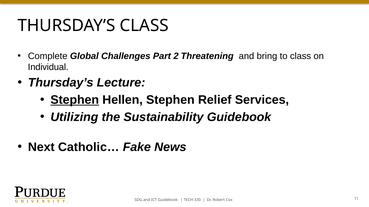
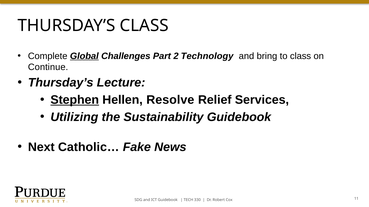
Global underline: none -> present
Threatening: Threatening -> Technology
Individual: Individual -> Continue
Hellen Stephen: Stephen -> Resolve
